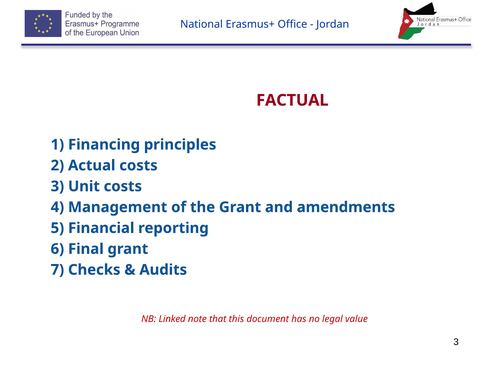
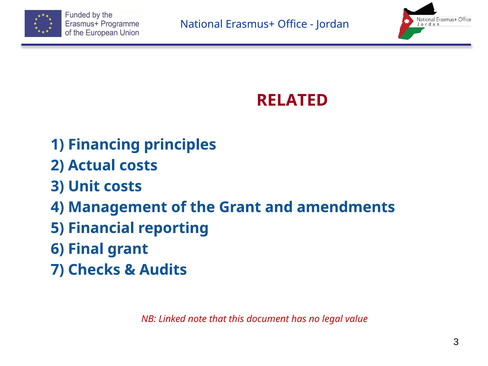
FACTUAL: FACTUAL -> RELATED
